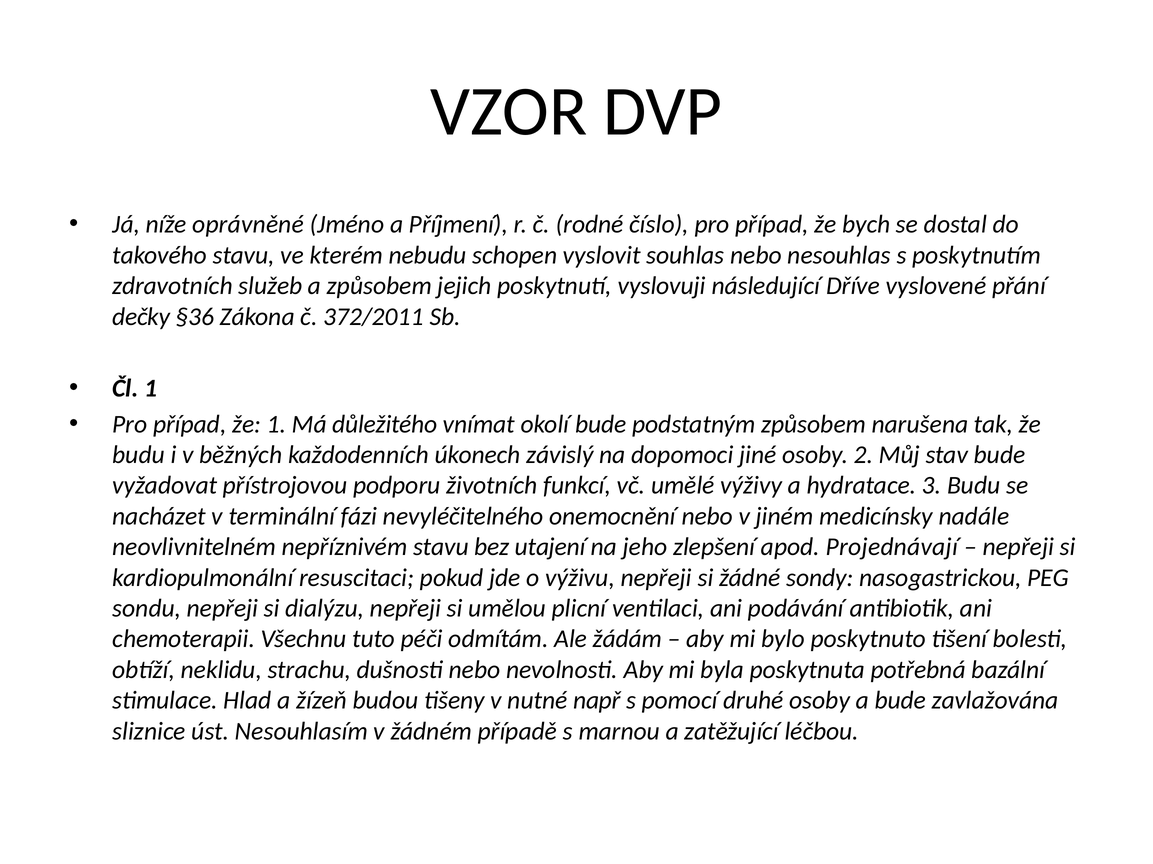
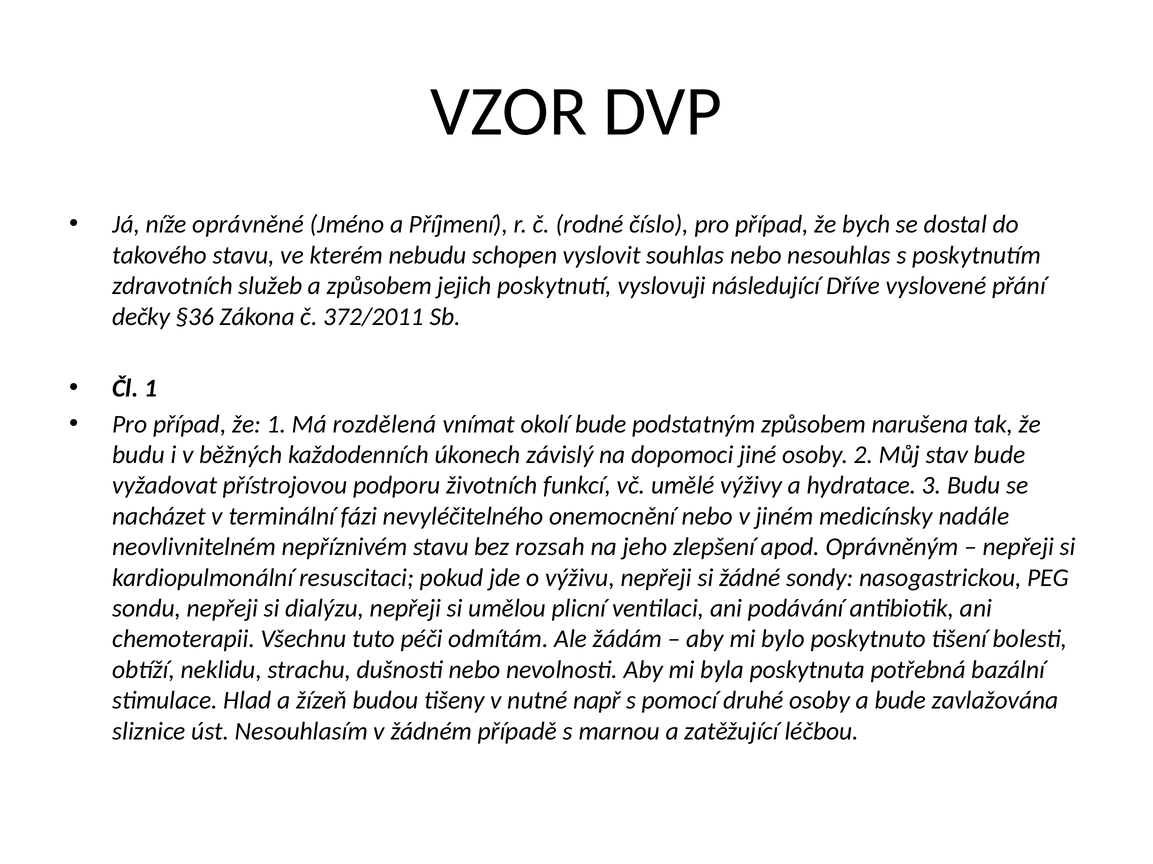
důležitého: důležitého -> rozdělená
utajení: utajení -> rozsah
Projednávají: Projednávají -> Oprávněným
